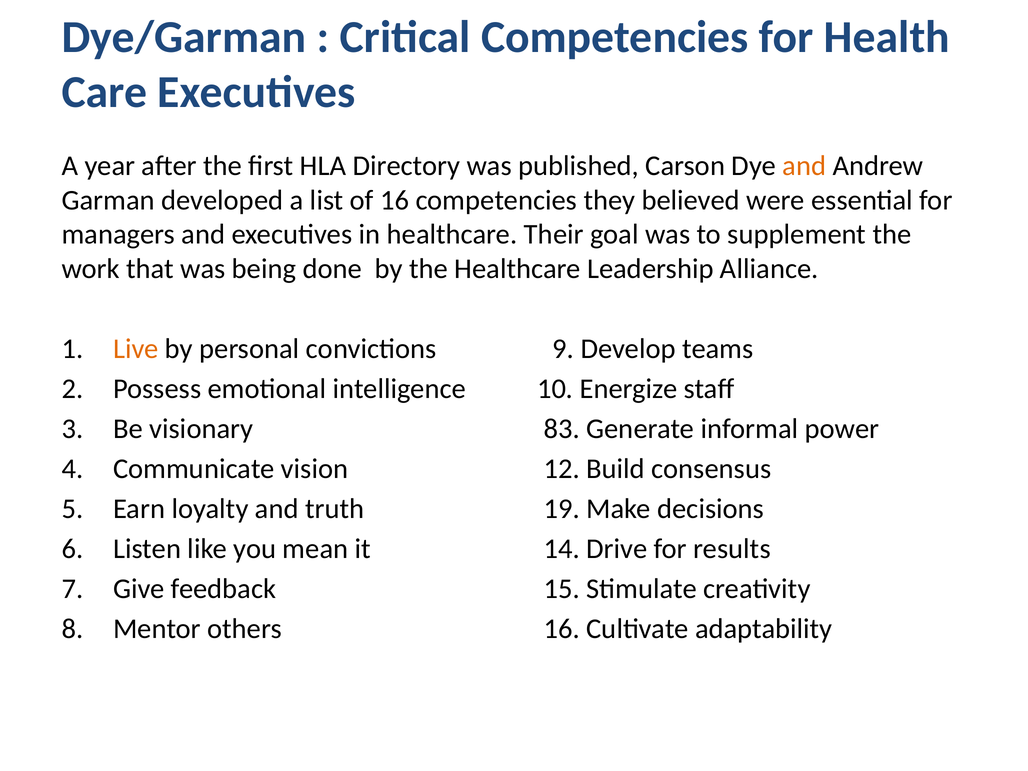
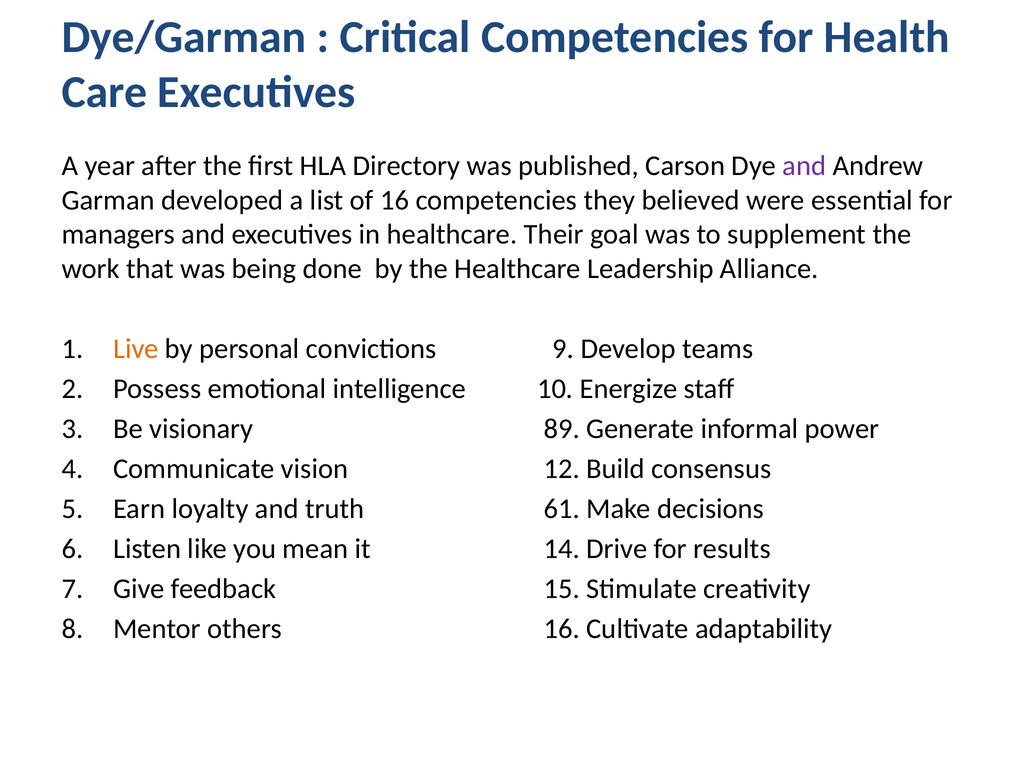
and at (804, 166) colour: orange -> purple
83: 83 -> 89
19: 19 -> 61
